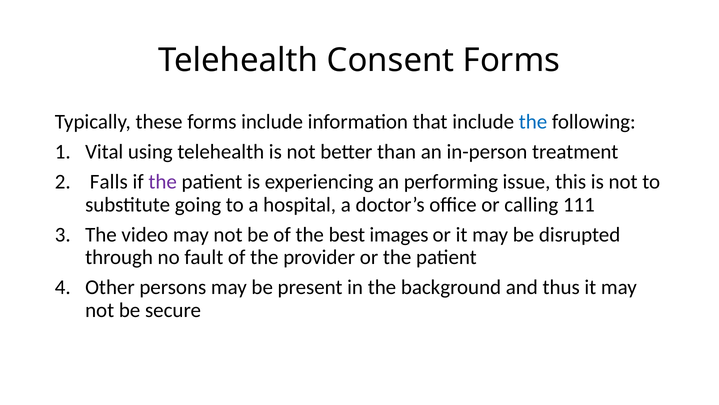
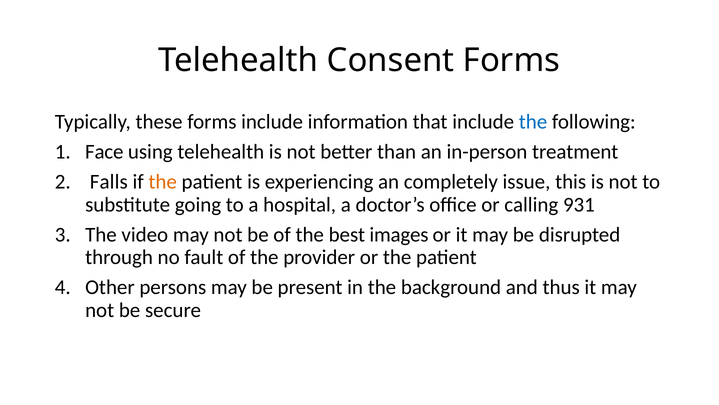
Vital: Vital -> Face
the at (163, 182) colour: purple -> orange
performing: performing -> completely
111: 111 -> 931
